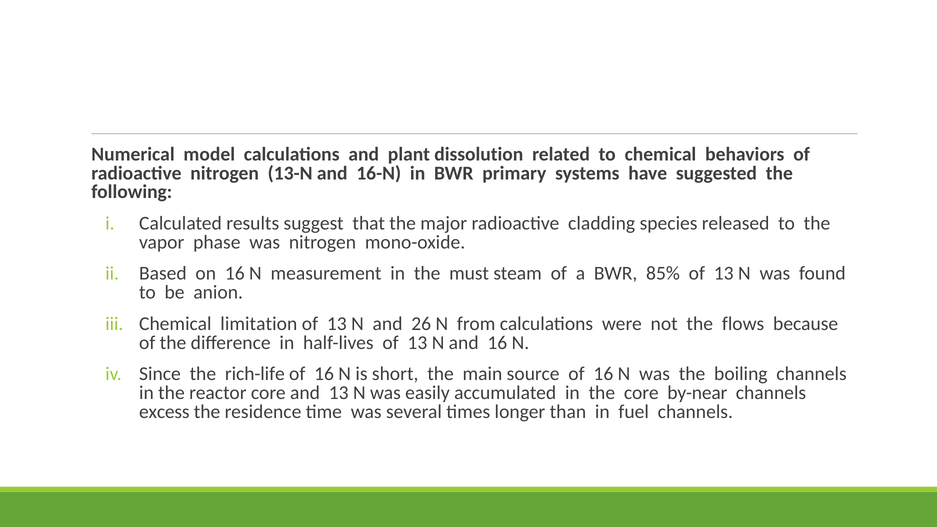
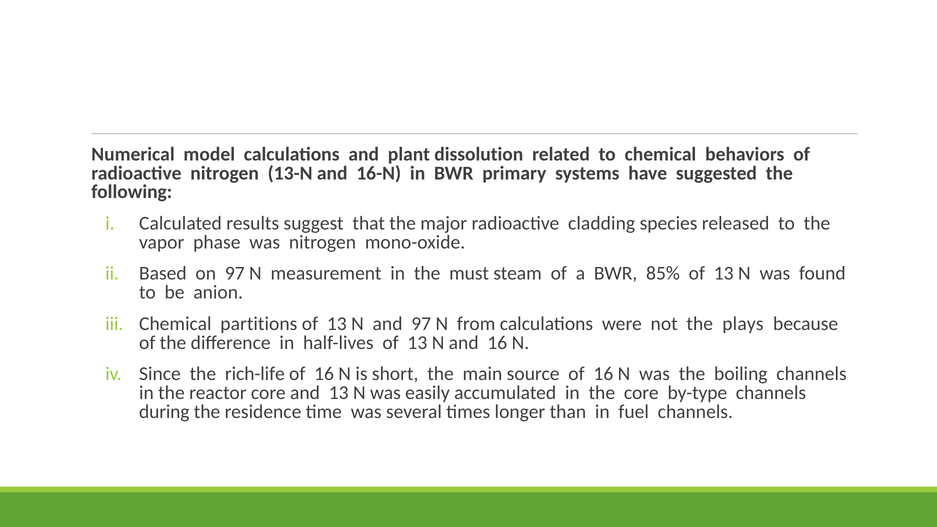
on 16: 16 -> 97
limitation: limitation -> partitions
and 26: 26 -> 97
flows: flows -> plays
by-near: by-near -> by-type
excess: excess -> during
